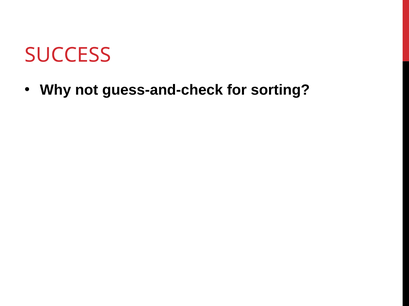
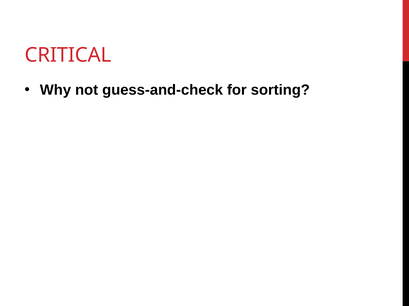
SUCCESS: SUCCESS -> CRITICAL
